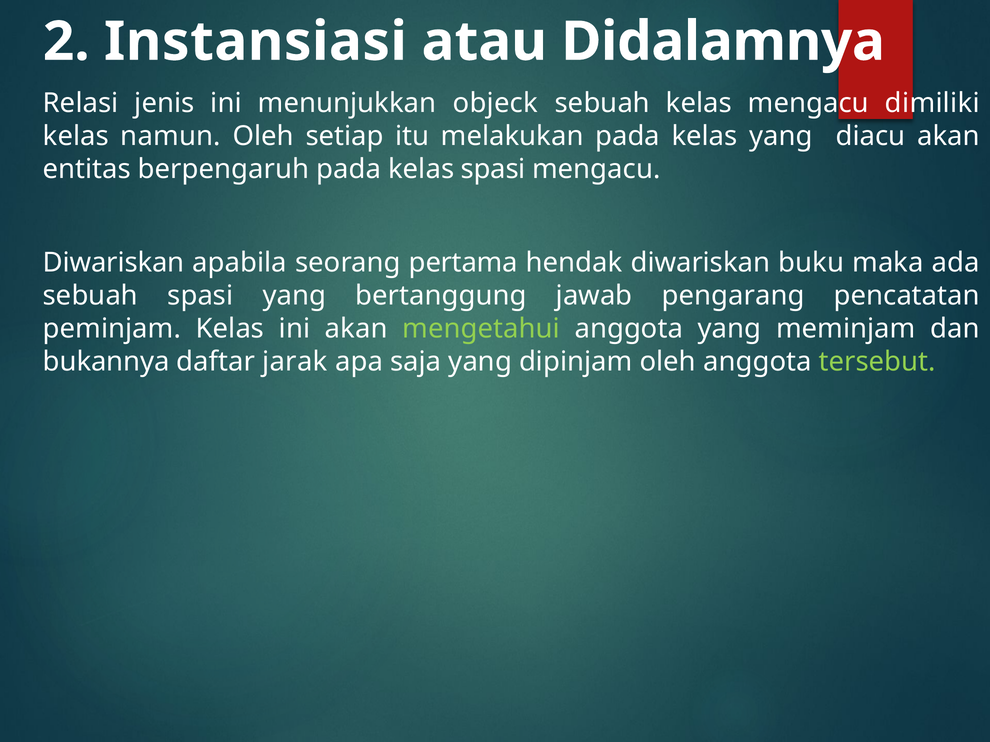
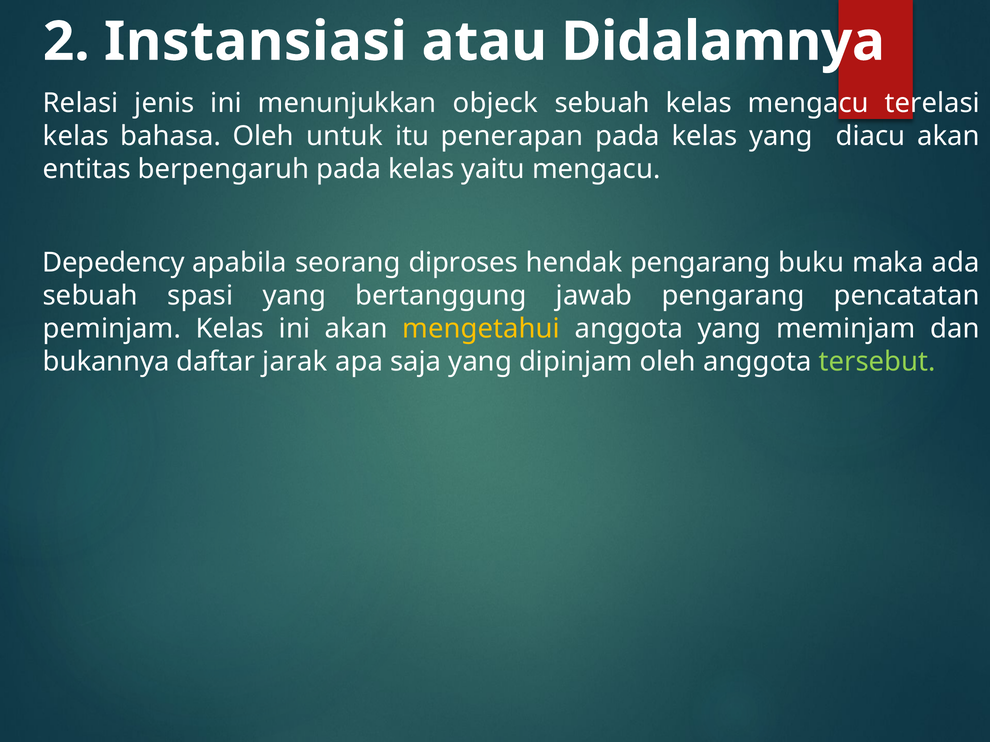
dimiliki: dimiliki -> terelasi
namun: namun -> bahasa
setiap: setiap -> untuk
melakukan: melakukan -> penerapan
kelas spasi: spasi -> yaitu
Diwariskan at (114, 263): Diwariskan -> Depedency
pertama: pertama -> diproses
hendak diwariskan: diwariskan -> pengarang
mengetahui colour: light green -> yellow
